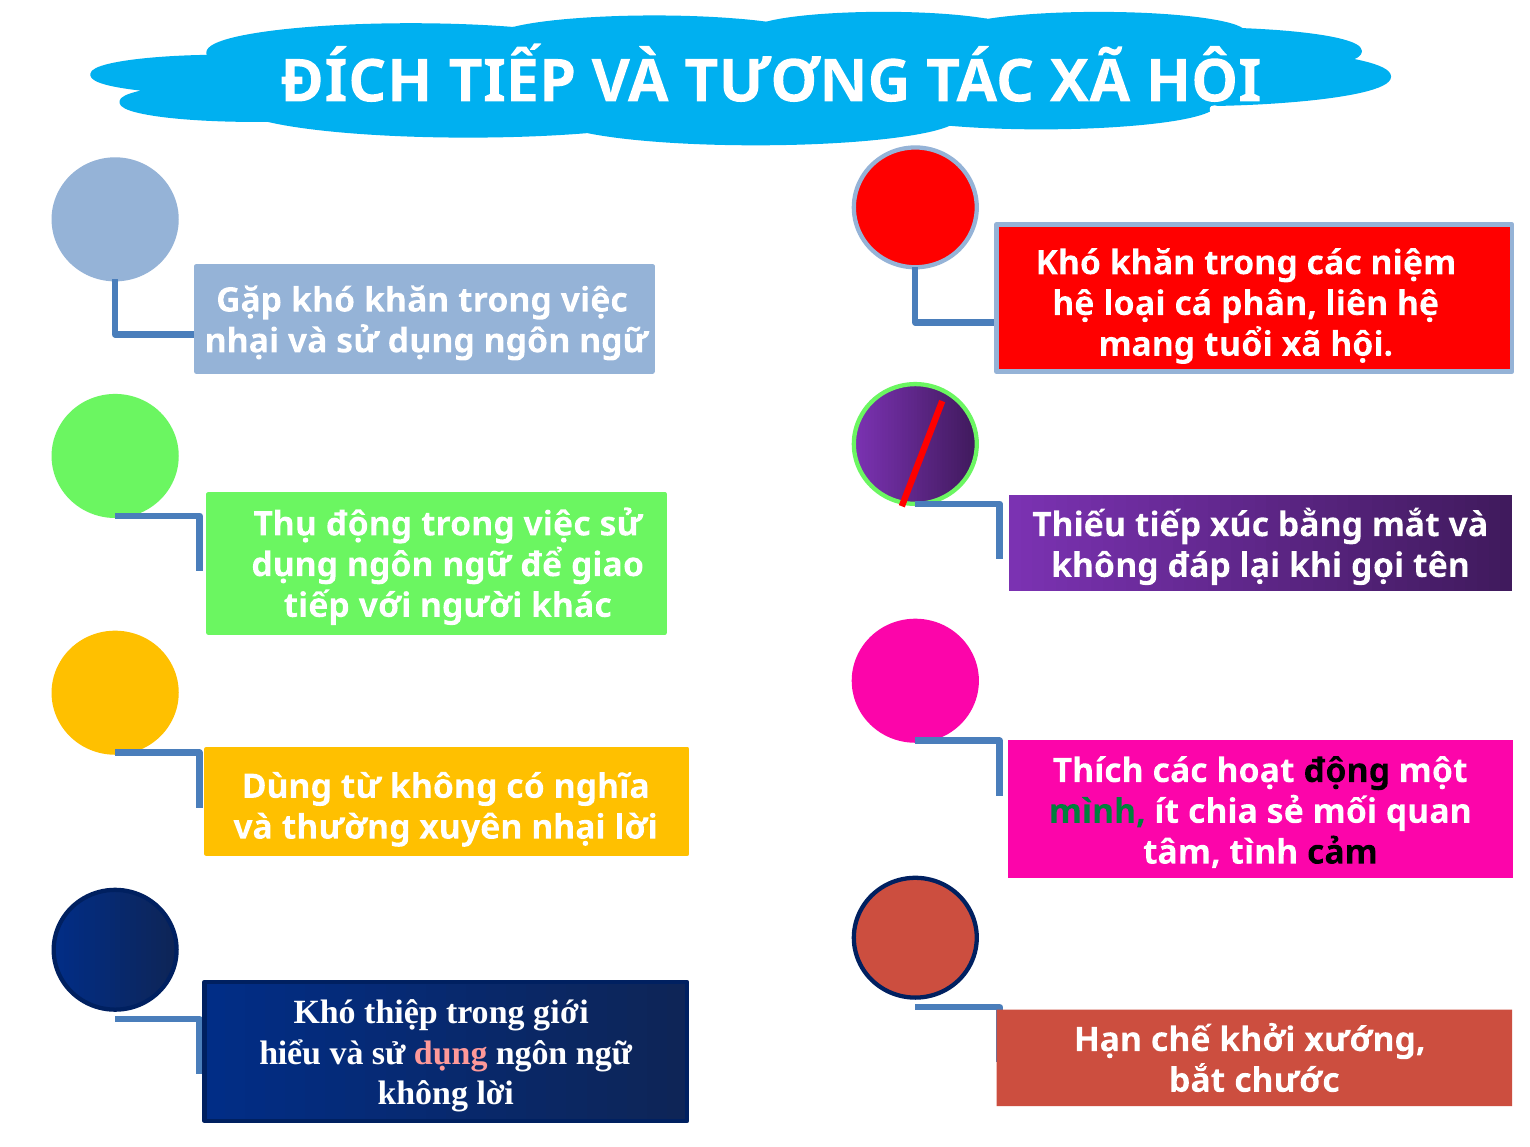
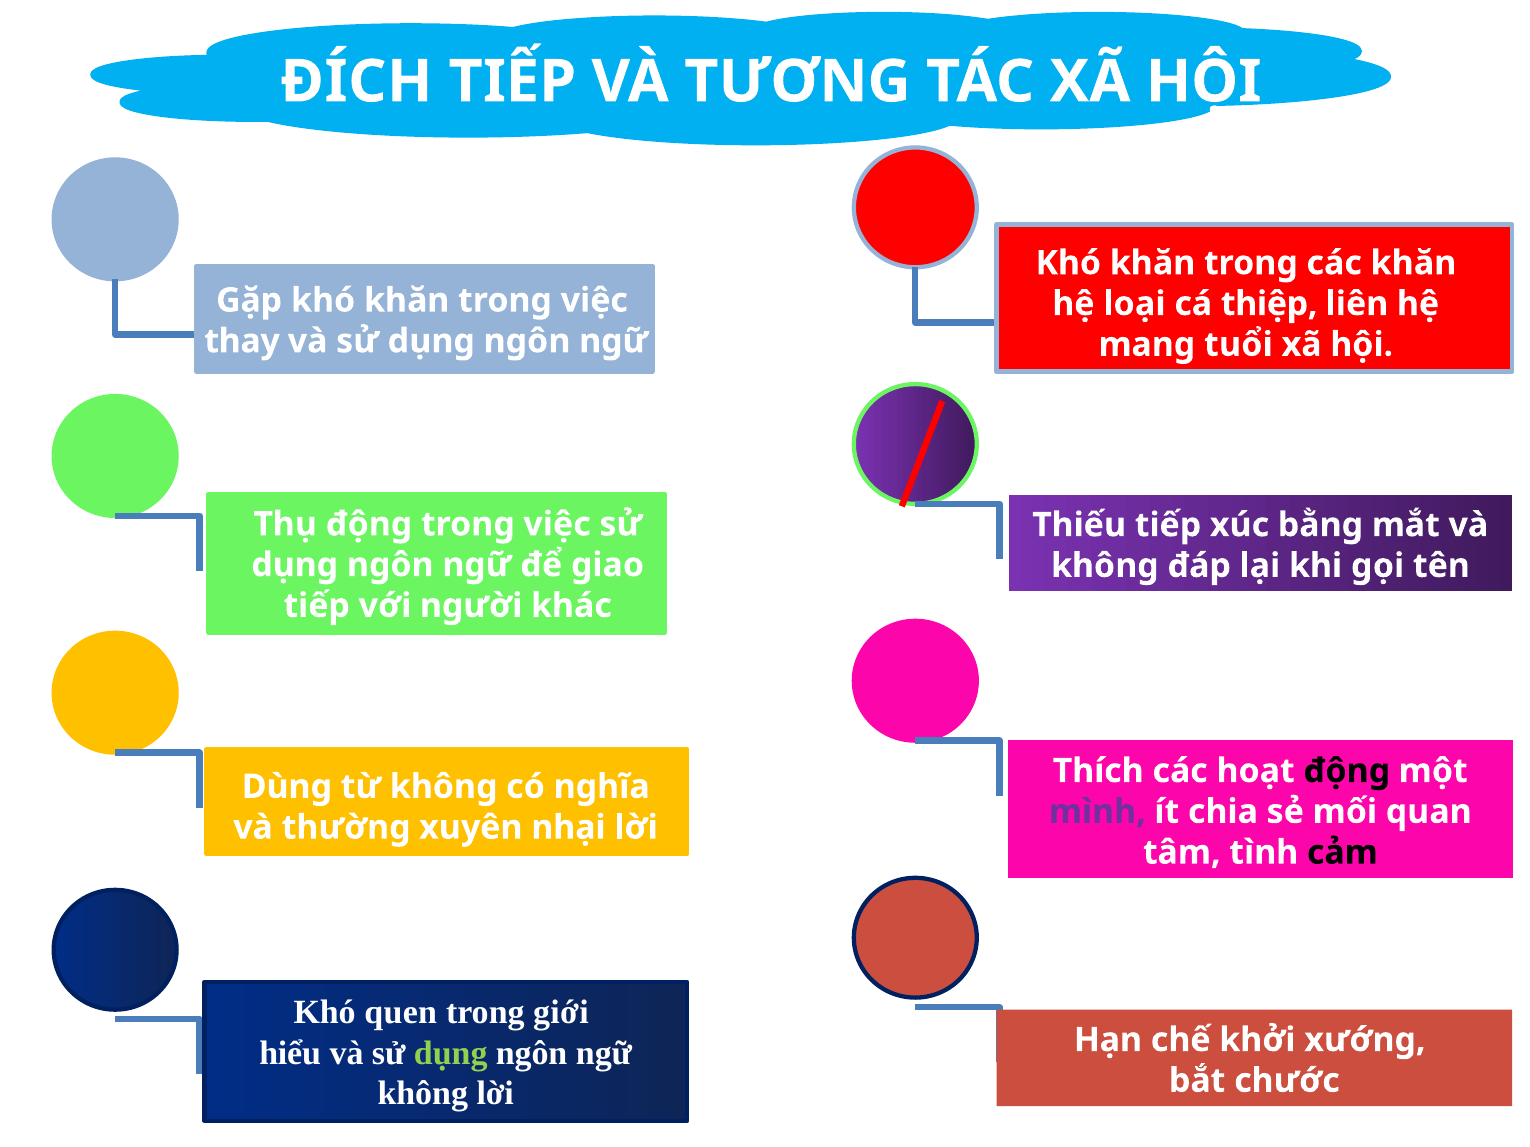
các niệm: niệm -> khăn
phân: phân -> thiệp
nhại at (242, 341): nhại -> thay
mình colour: green -> purple
thiệp: thiệp -> quen
dụng colour: pink -> light green
